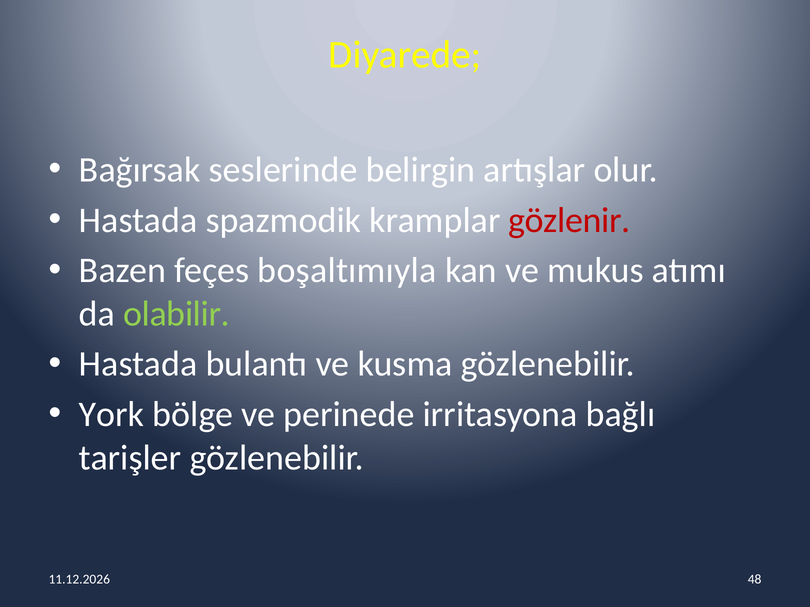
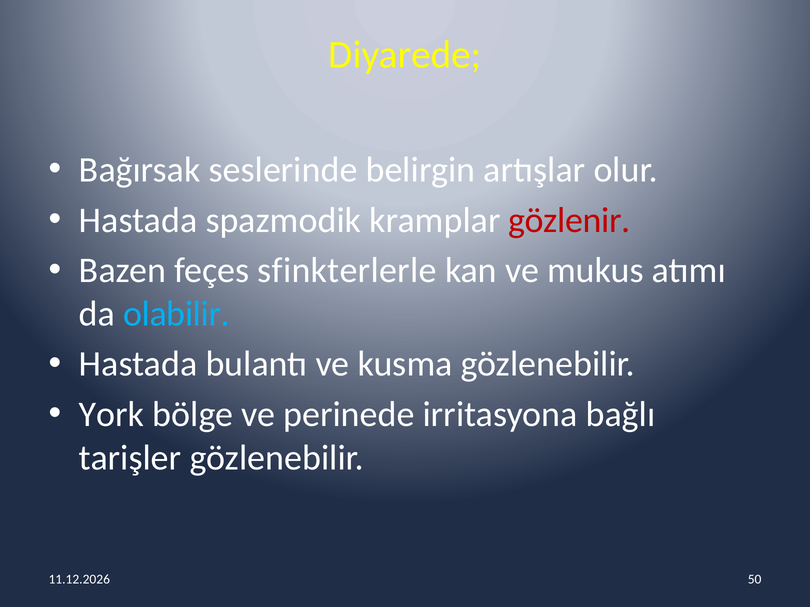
boşaltımıyla: boşaltımıyla -> sfinkterlerle
olabilir colour: light green -> light blue
48: 48 -> 50
